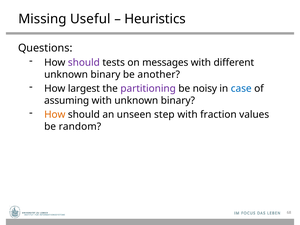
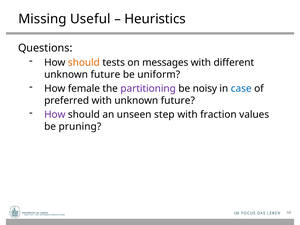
should at (84, 62) colour: purple -> orange
binary at (105, 74): binary -> future
another: another -> uniform
largest: largest -> female
assuming: assuming -> preferred
with unknown binary: binary -> future
How at (55, 114) colour: orange -> purple
random: random -> pruning
